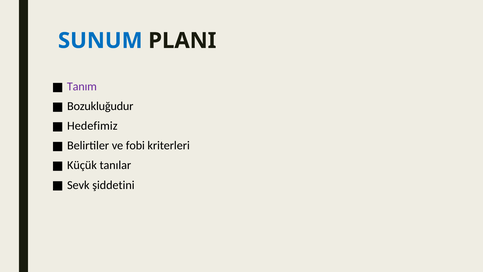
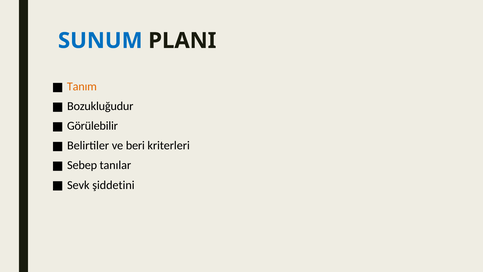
Tanım colour: purple -> orange
Hedefimiz: Hedefimiz -> Görülebilir
fobi: fobi -> beri
Küçük: Küçük -> Sebep
